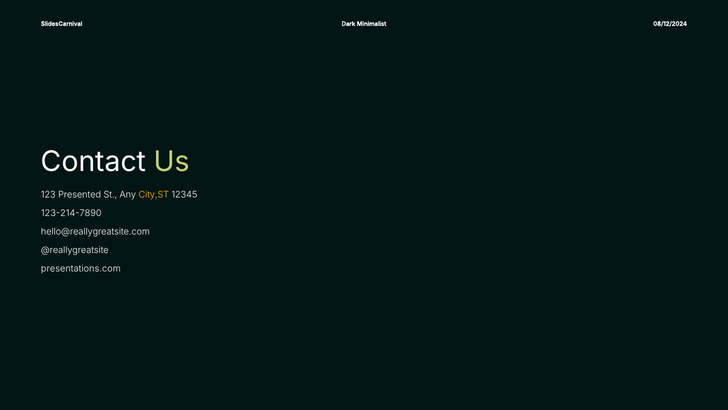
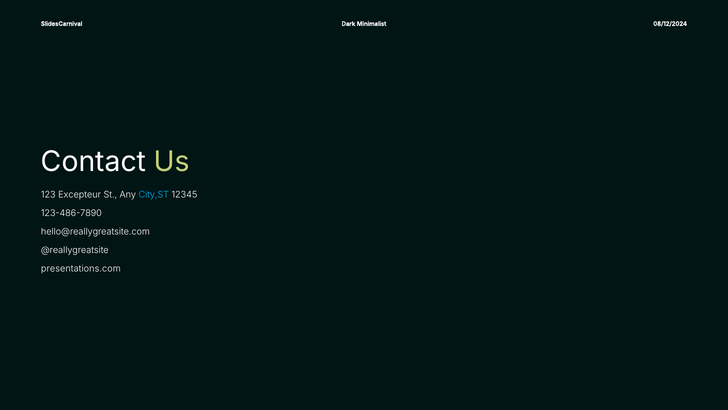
Presented: Presented -> Excepteur
City,ST colour: yellow -> light blue
123-214-7890: 123-214-7890 -> 123-486-7890
